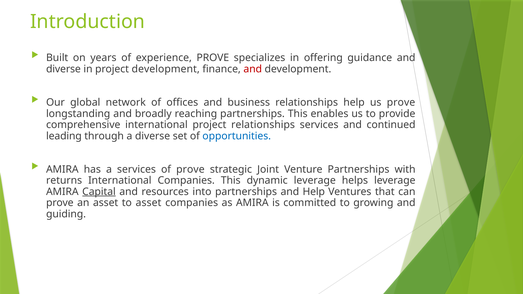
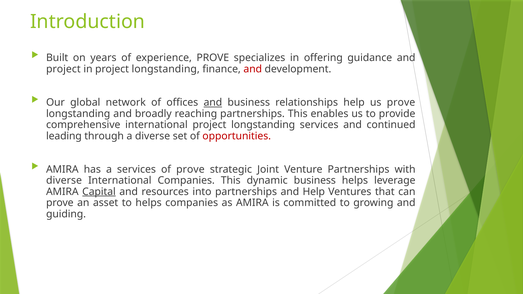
diverse at (63, 69): diverse -> project
in project development: development -> longstanding
and at (213, 103) underline: none -> present
international project relationships: relationships -> longstanding
opportunities colour: blue -> red
returns at (64, 181): returns -> diverse
dynamic leverage: leverage -> business
to asset: asset -> helps
